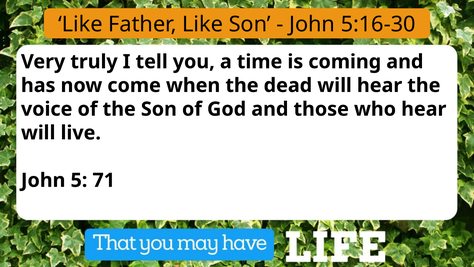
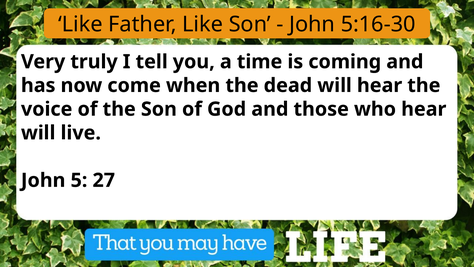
71: 71 -> 27
